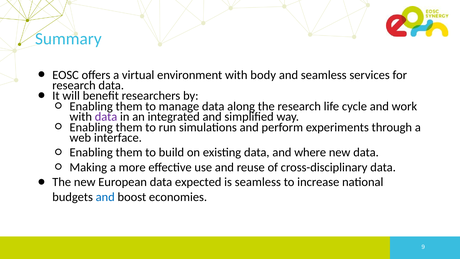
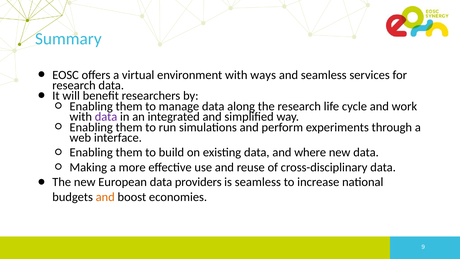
body: body -> ways
expected: expected -> providers
and at (105, 197) colour: blue -> orange
